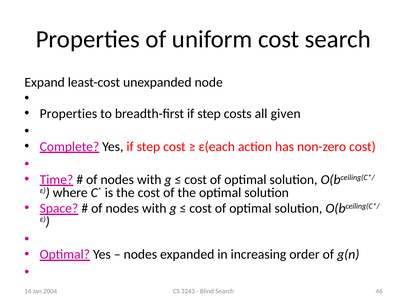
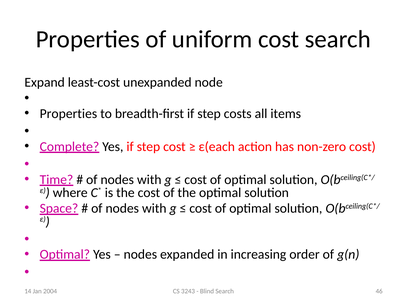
given: given -> items
